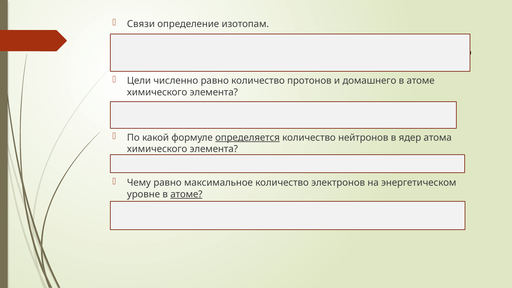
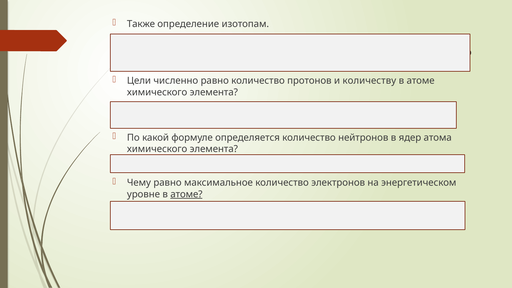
Связи: Связи -> Также
и домашнего: домашнего -> количеству
определяется underline: present -> none
